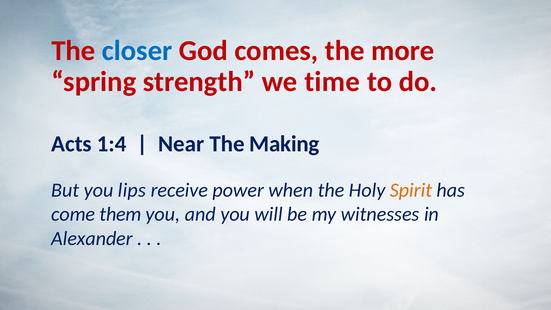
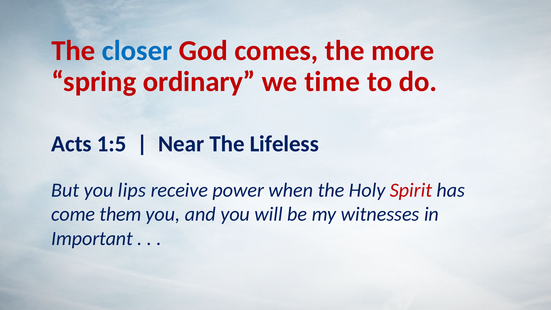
strength: strength -> ordinary
1:4: 1:4 -> 1:5
Making: Making -> Lifeless
Spirit colour: orange -> red
Alexander: Alexander -> Important
